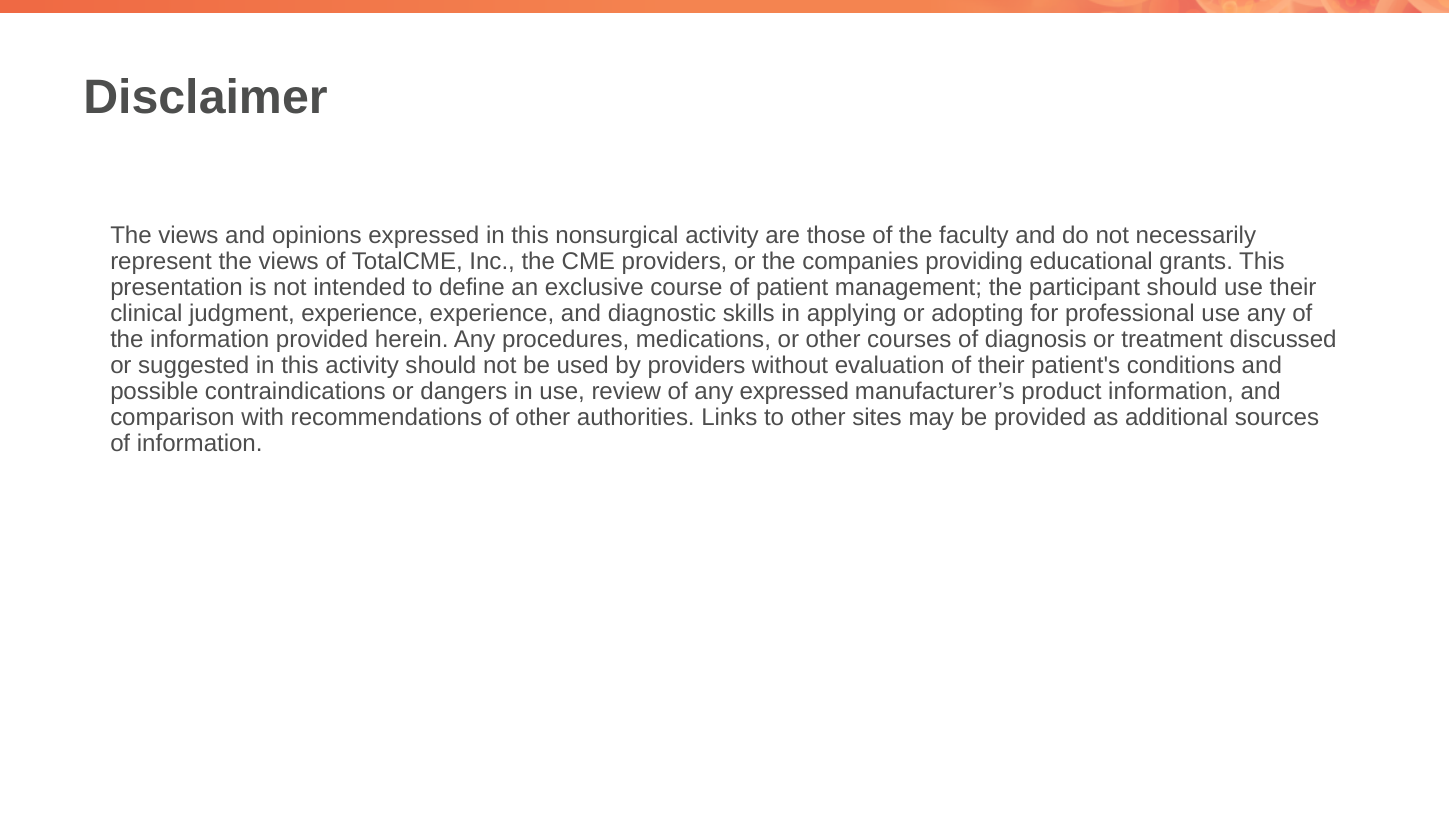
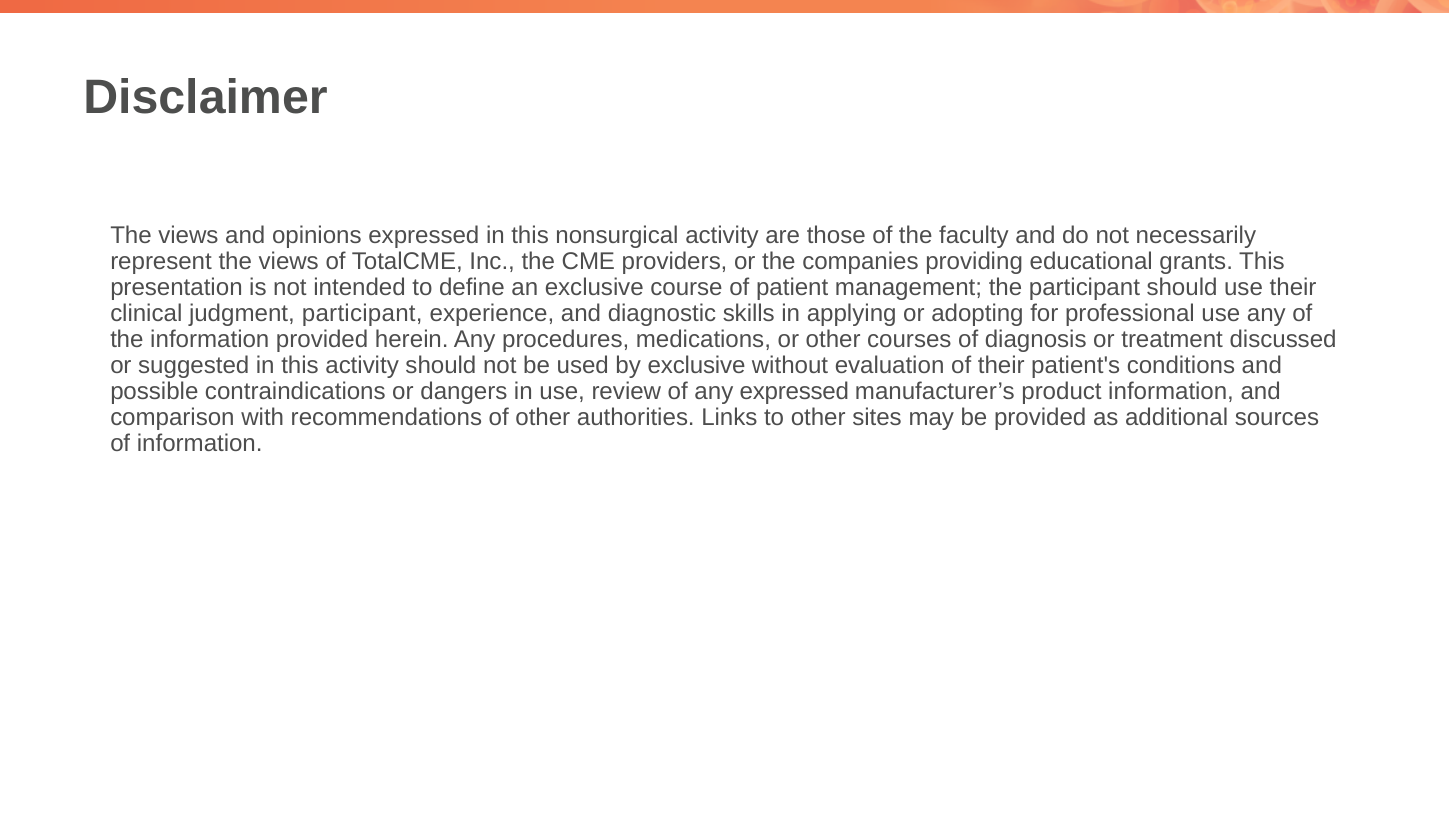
judgment experience: experience -> participant
by providers: providers -> exclusive
